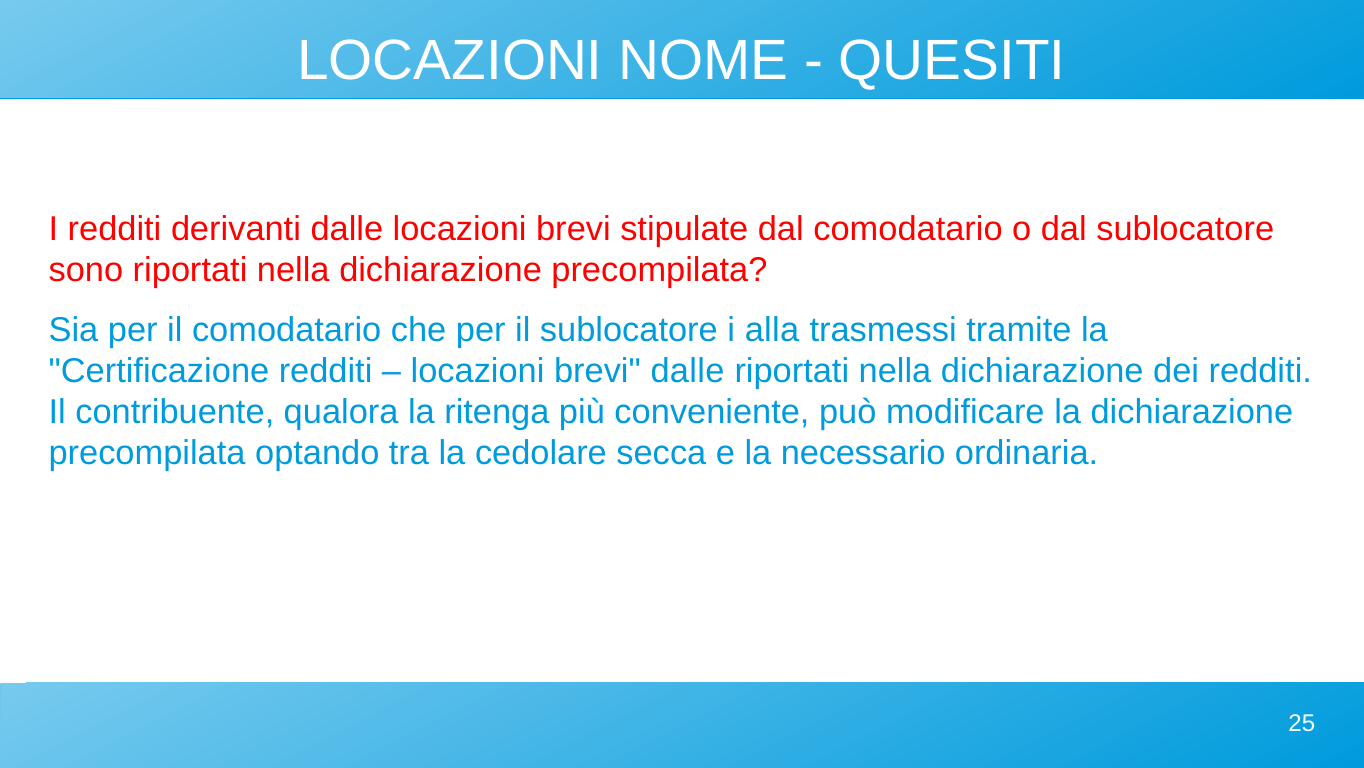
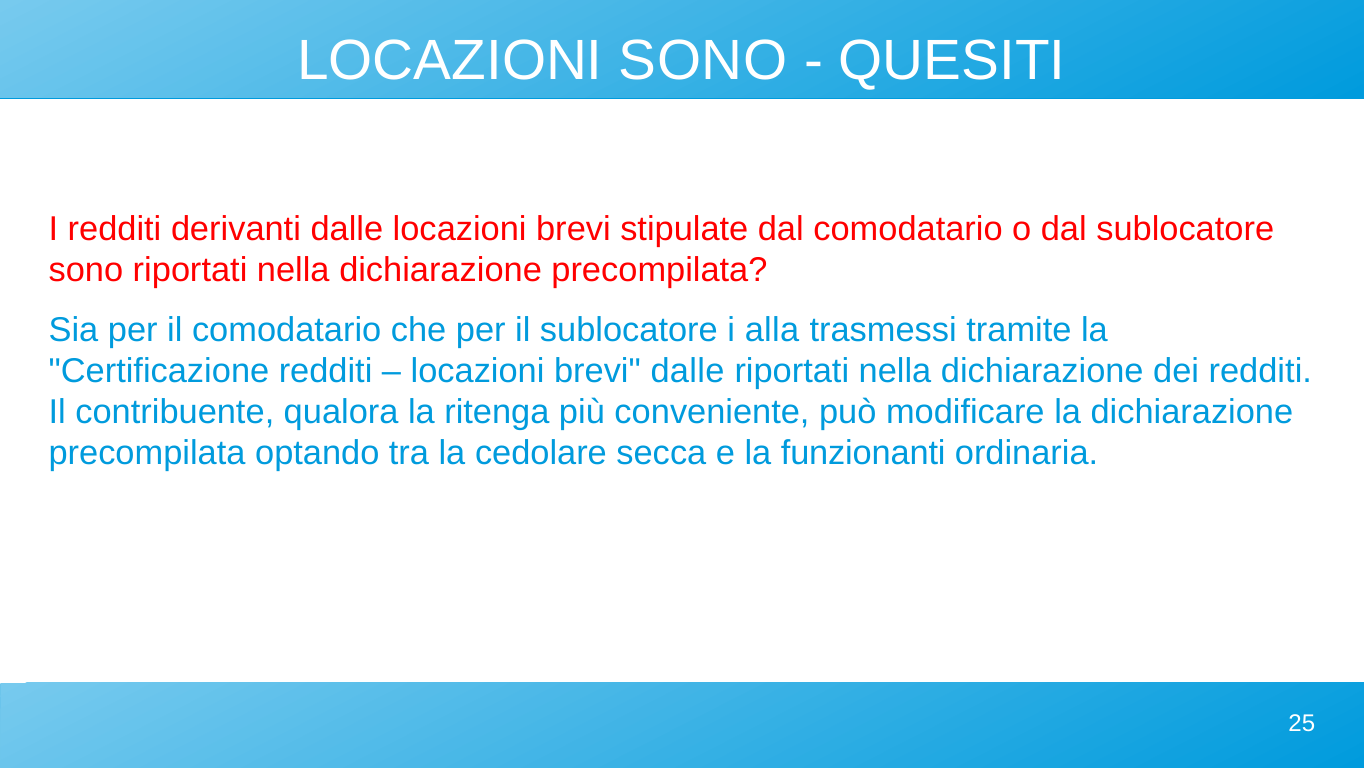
LOCAZIONI NOME: NOME -> SONO
necessario: necessario -> funzionanti
